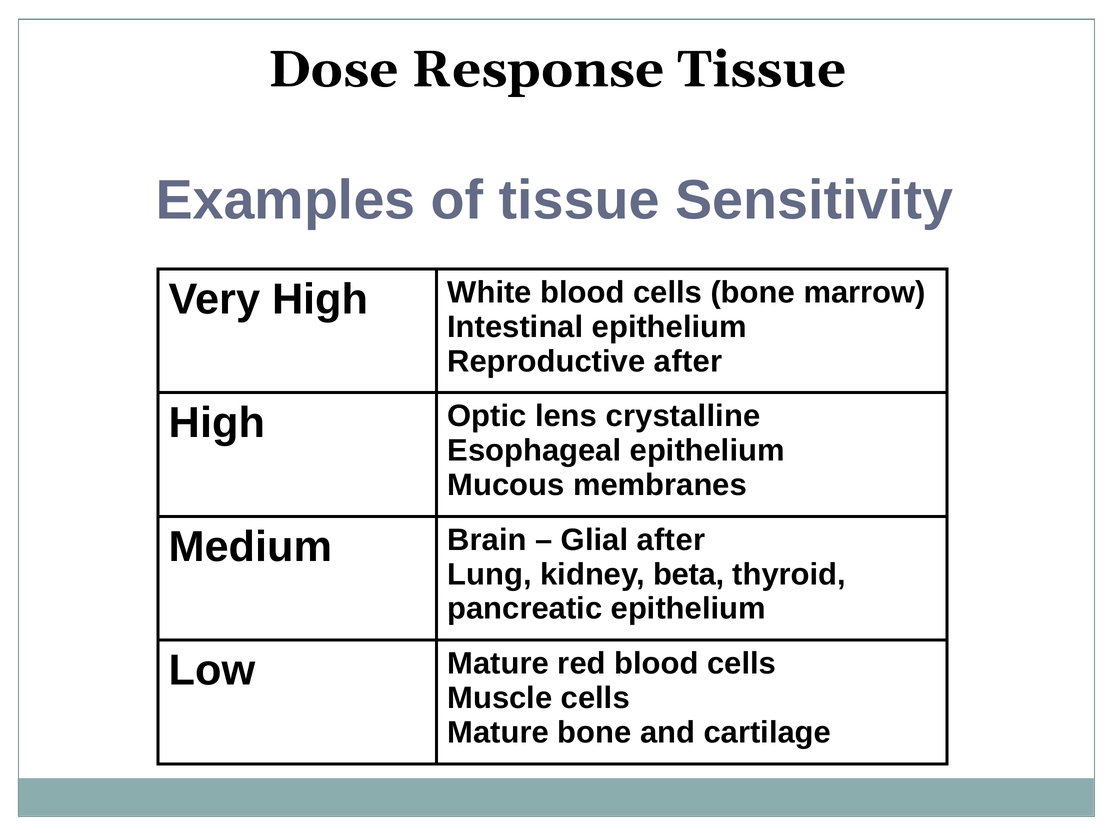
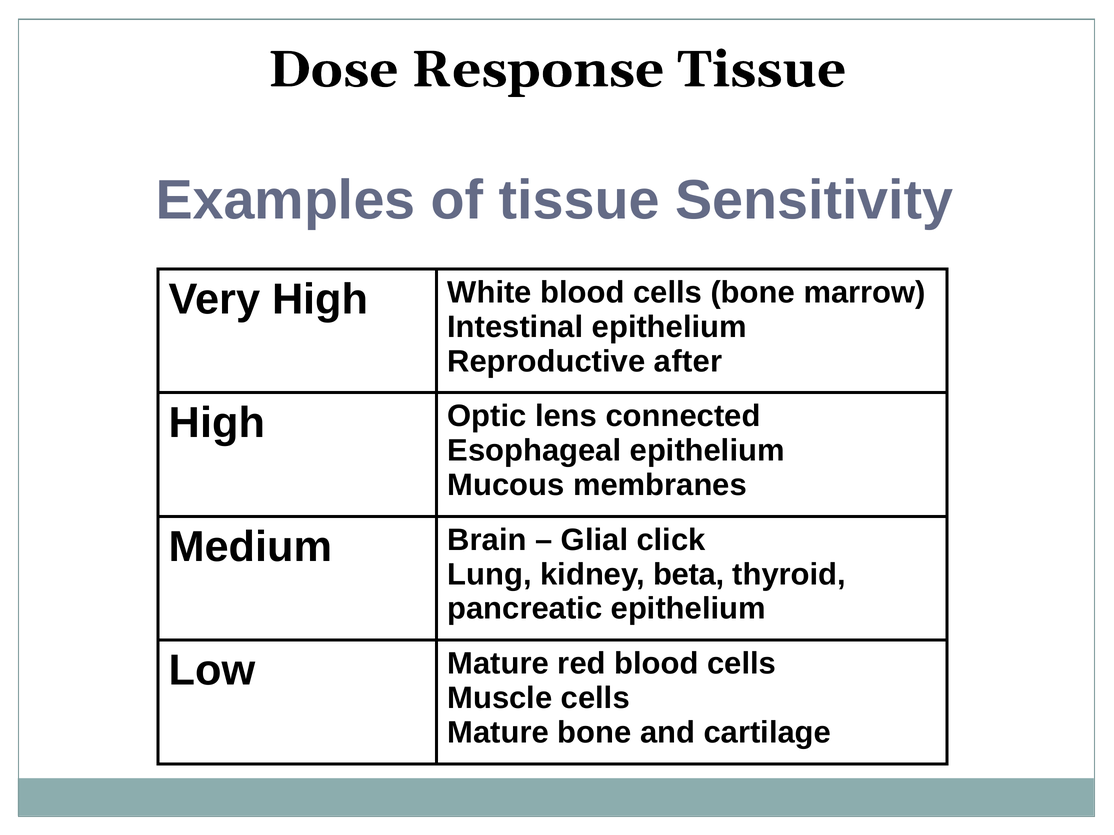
crystalline: crystalline -> connected
Glial after: after -> click
